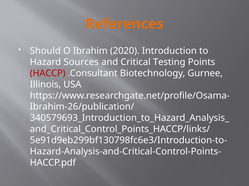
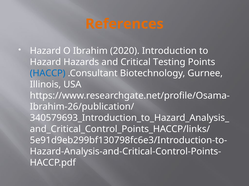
Should at (45, 51): Should -> Hazard
Sources: Sources -> Hazards
HACCP colour: red -> blue
